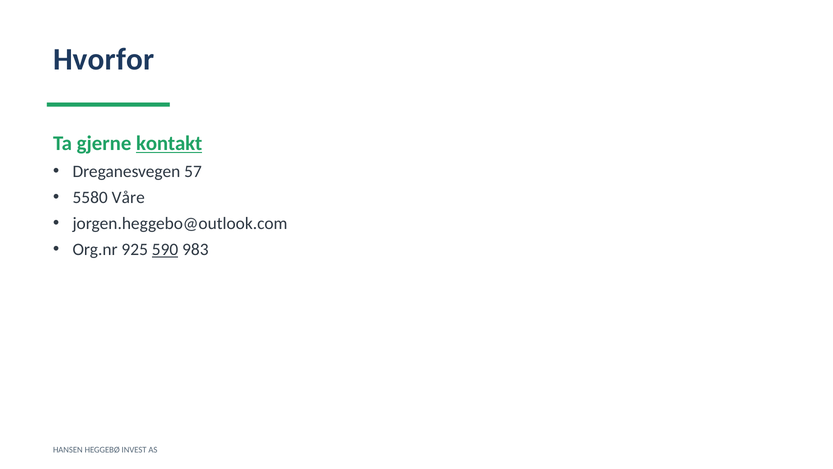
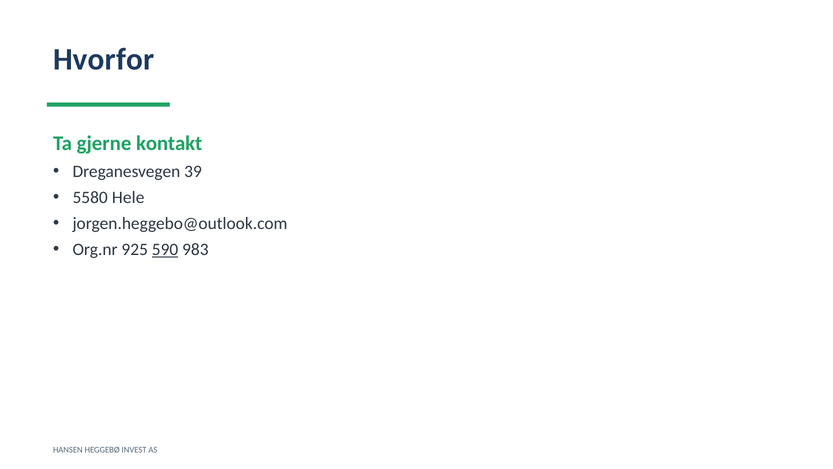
kontakt underline: present -> none
57: 57 -> 39
Våre: Våre -> Hele
